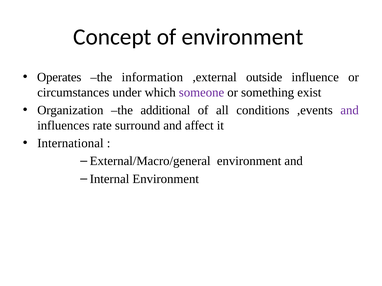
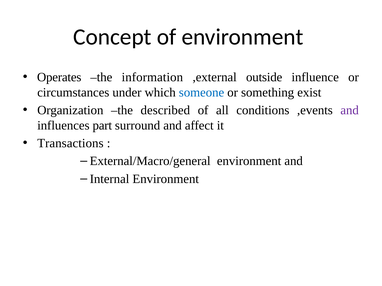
someone colour: purple -> blue
additional: additional -> described
rate: rate -> part
International: International -> Transactions
